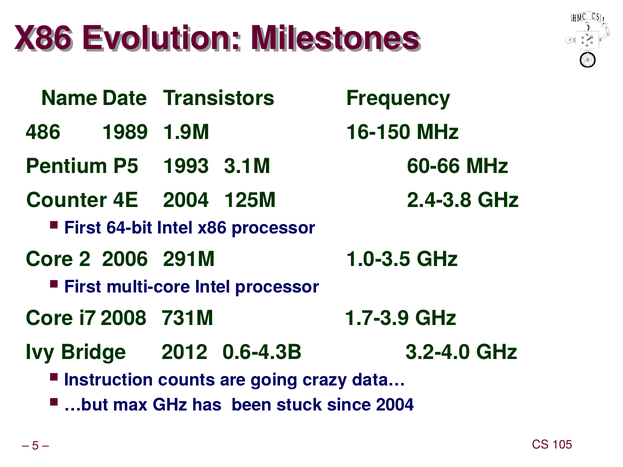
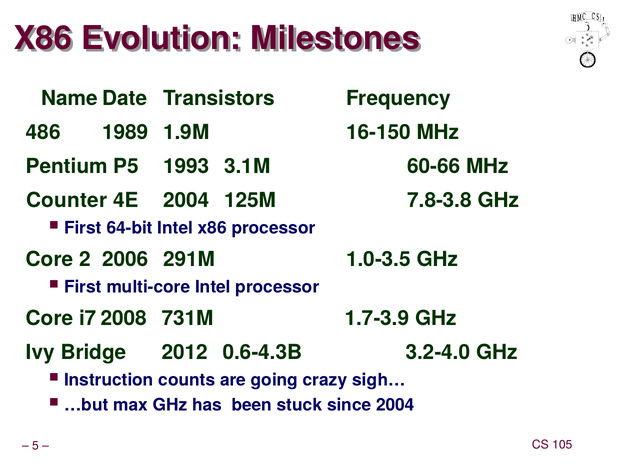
2.4-3.8: 2.4-3.8 -> 7.8-3.8
data…: data… -> sigh…
